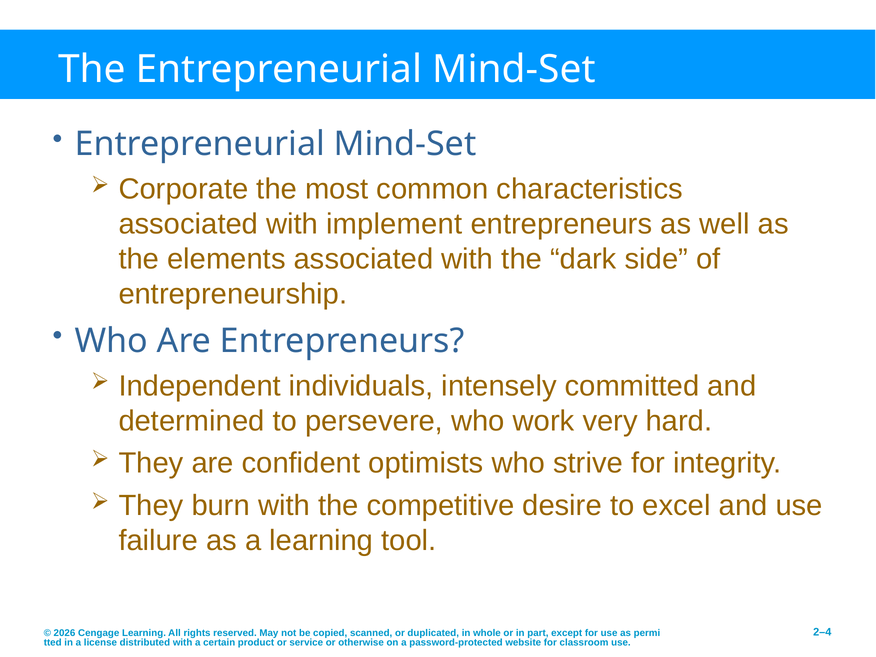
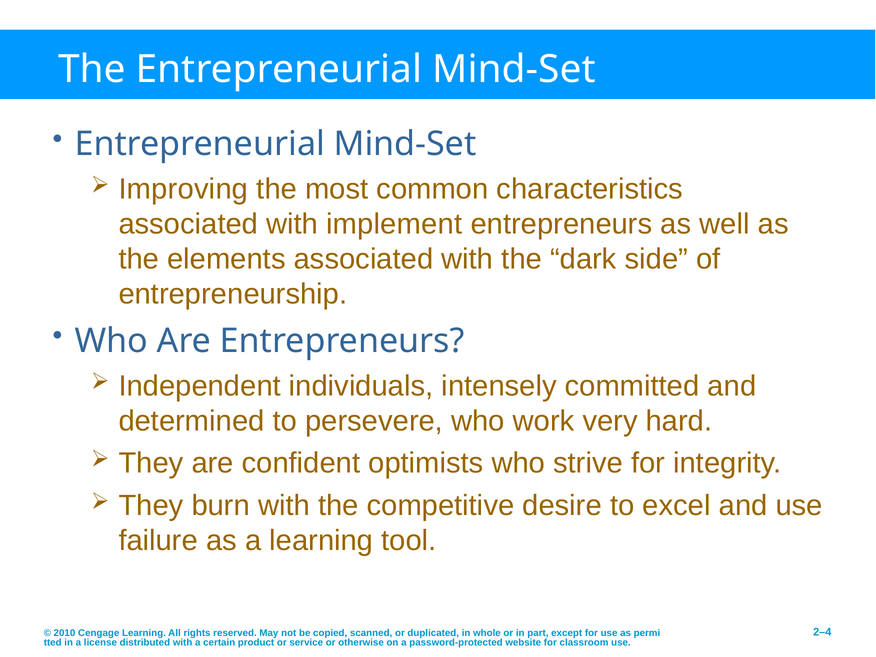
Corporate: Corporate -> Improving
2026: 2026 -> 2010
